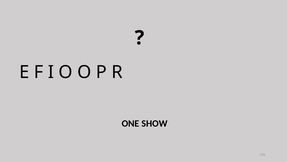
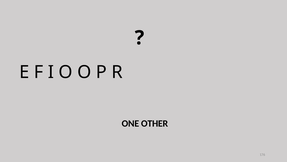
SHOW: SHOW -> OTHER
